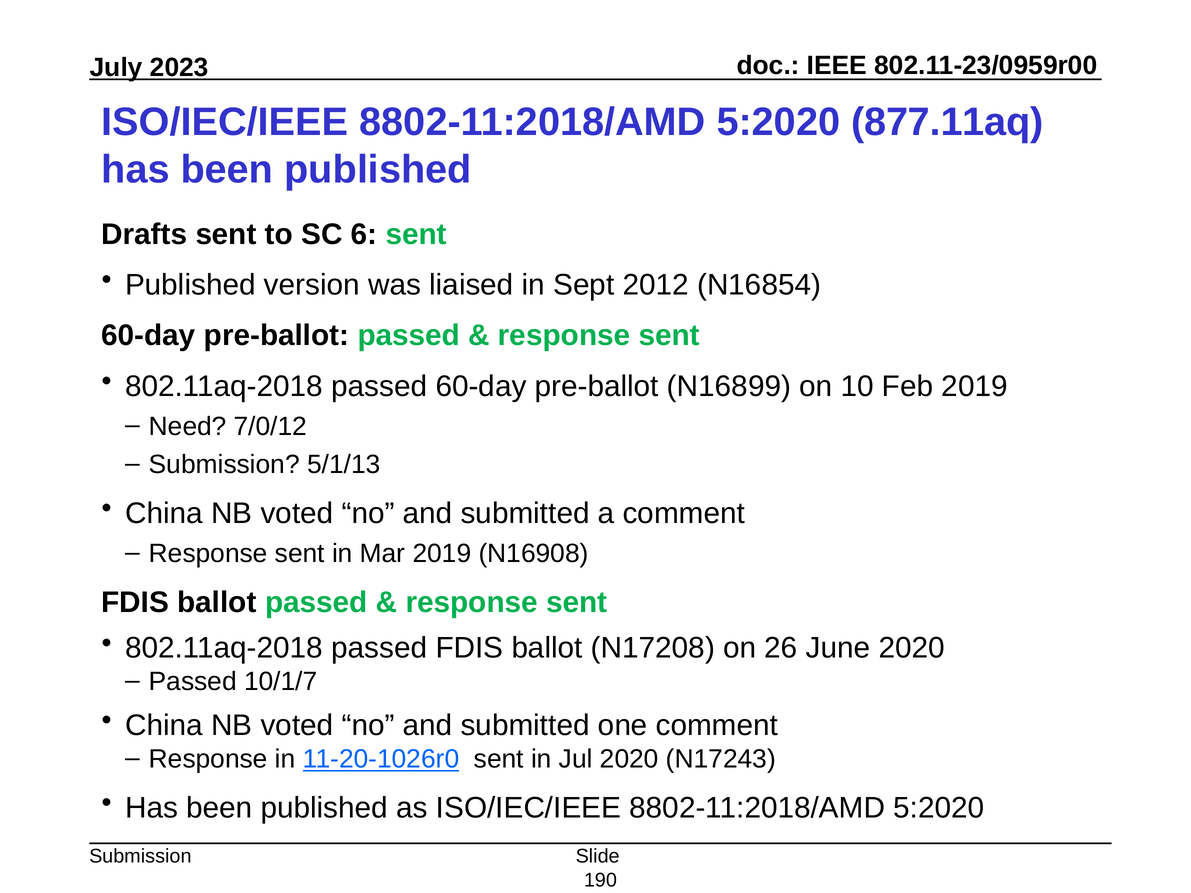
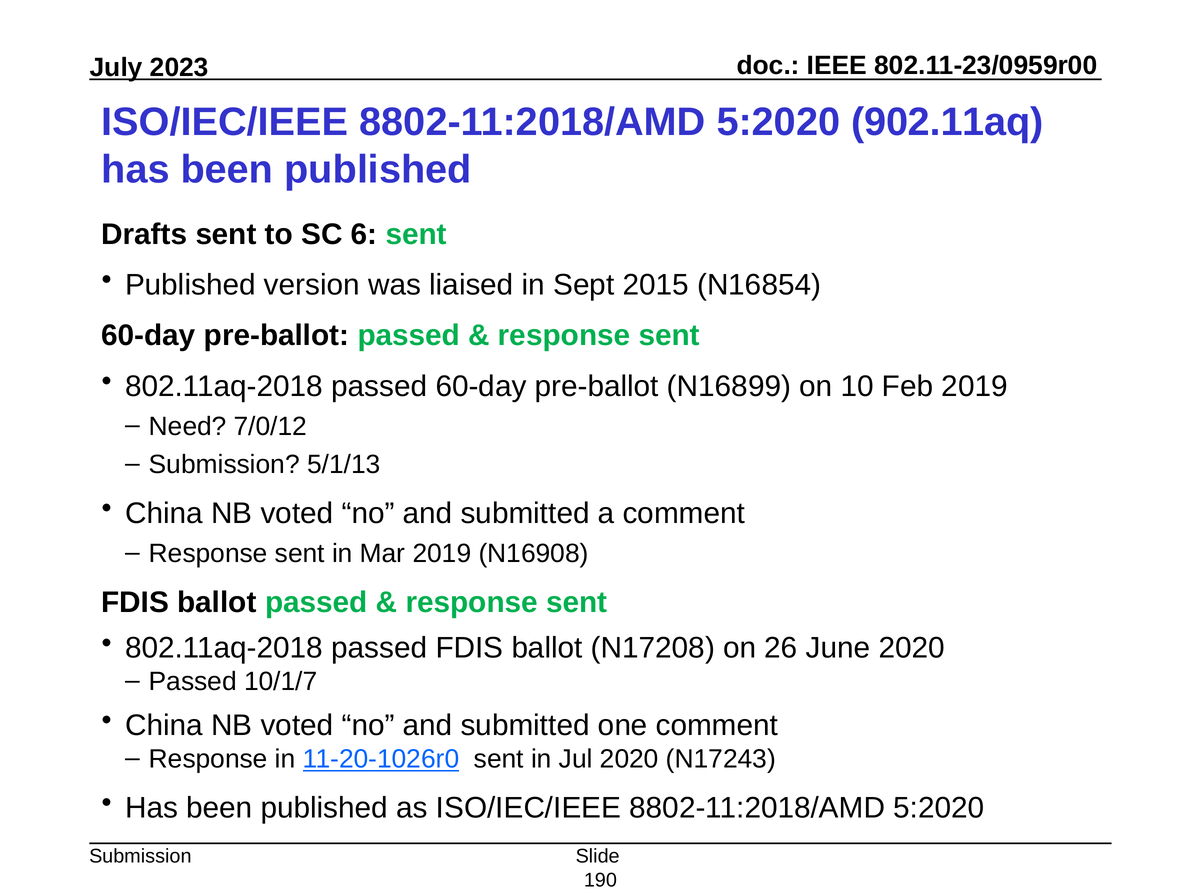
877.11aq: 877.11aq -> 902.11aq
2012: 2012 -> 2015
